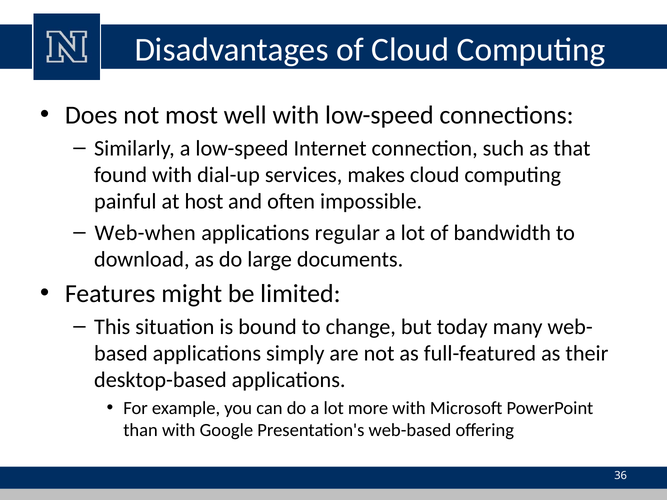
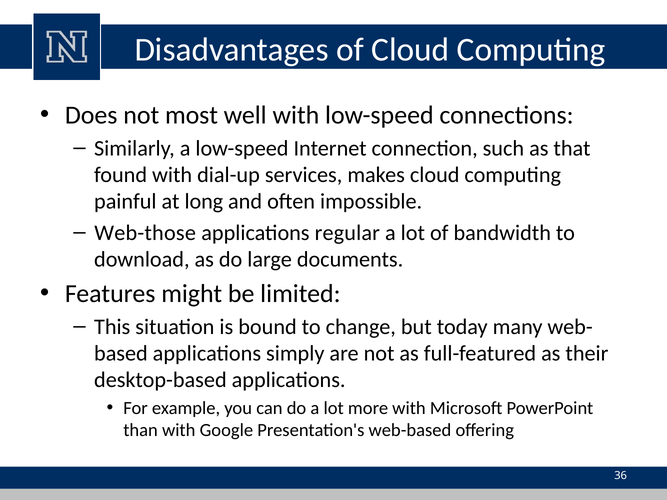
host: host -> long
Web-when: Web-when -> Web-those
